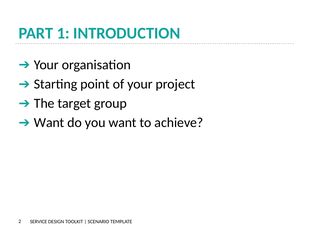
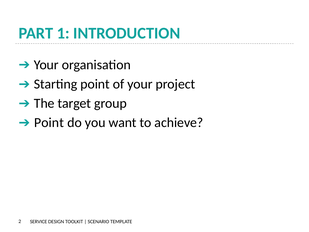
Want at (49, 123): Want -> Point
